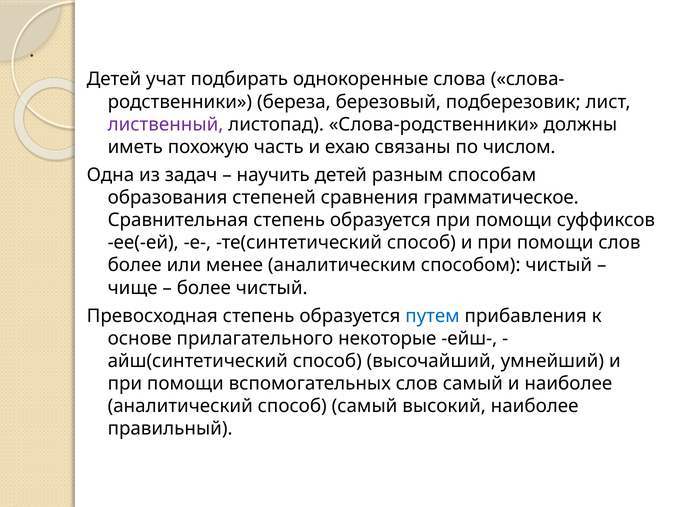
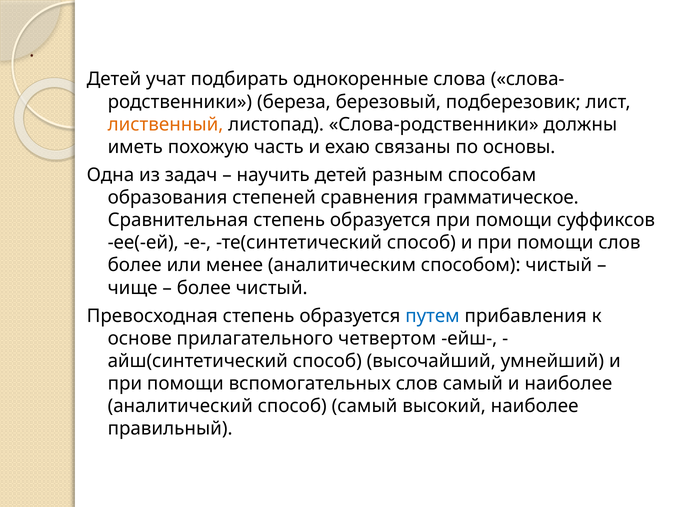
лиственный colour: purple -> orange
числом: числом -> основы
некоторые: некоторые -> четвертом
